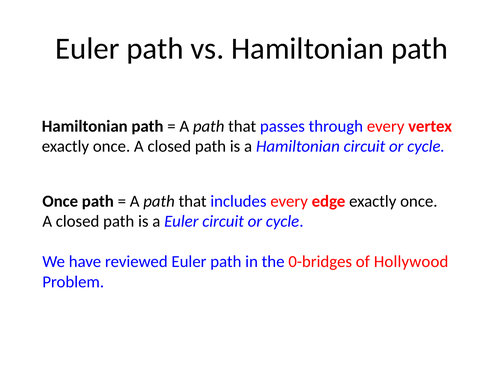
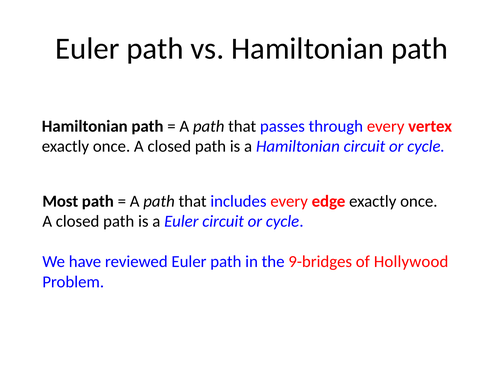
Once at (60, 201): Once -> Most
0-bridges: 0-bridges -> 9-bridges
